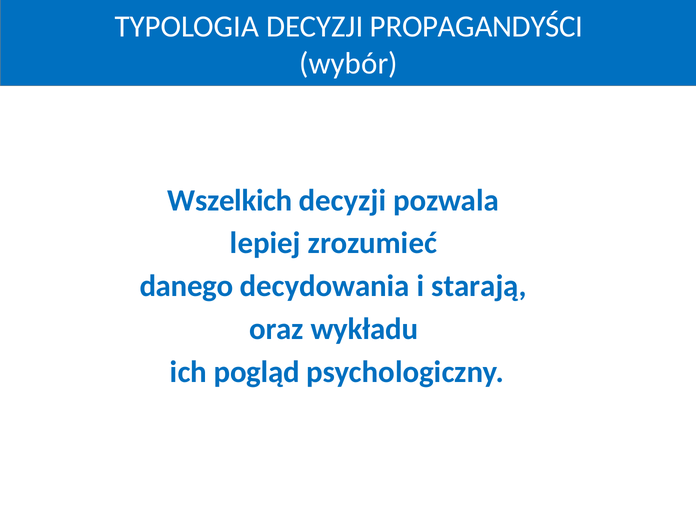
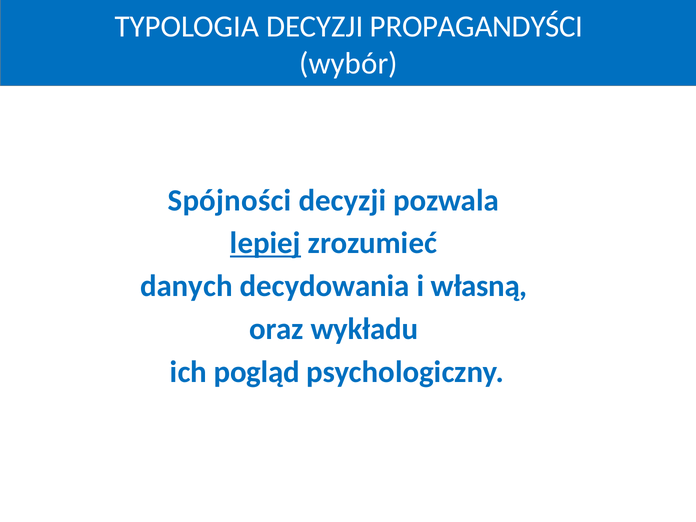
Wszelkich: Wszelkich -> Spójności
lepiej underline: none -> present
danego: danego -> danych
starają: starają -> własną
